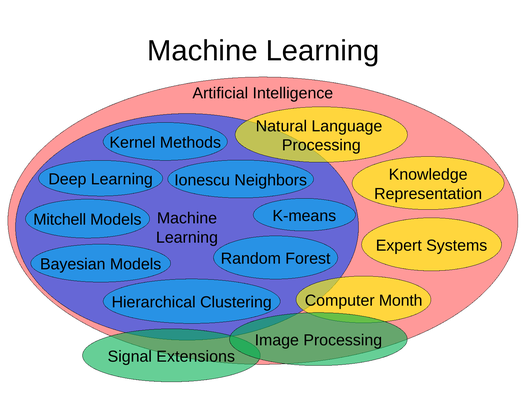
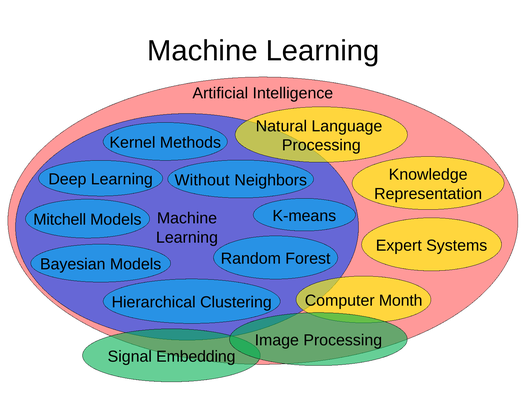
Ionescu: Ionescu -> Without
Extensions: Extensions -> Embedding
